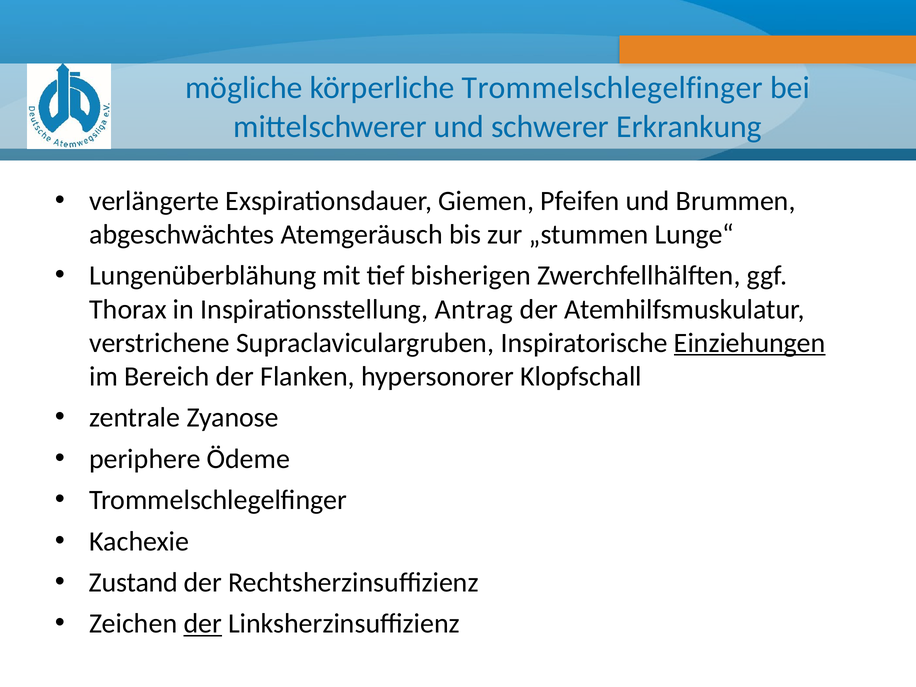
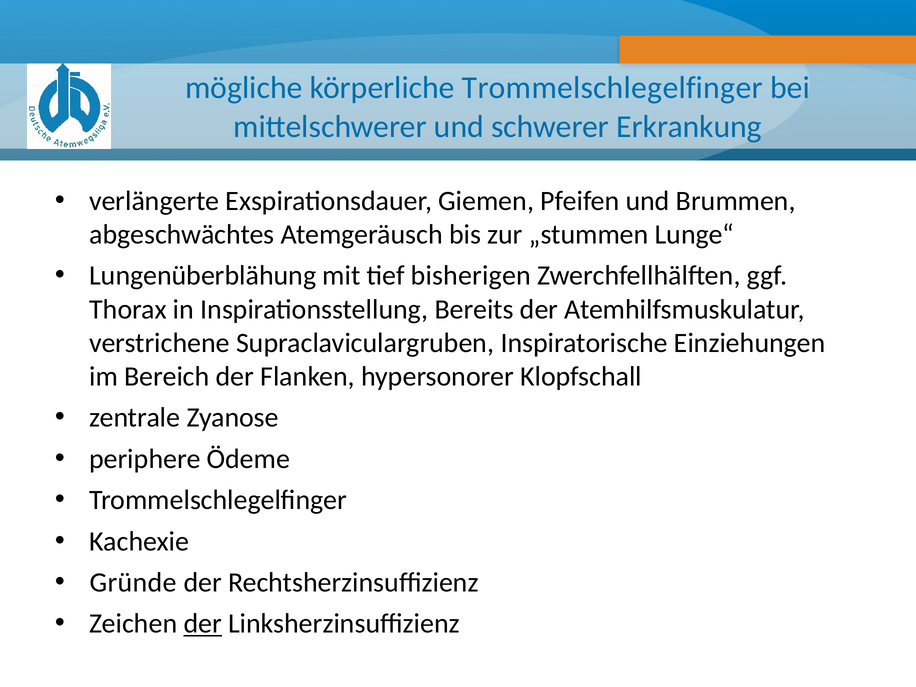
Antrag: Antrag -> Bereits
Einziehungen underline: present -> none
Zustand: Zustand -> Gründe
